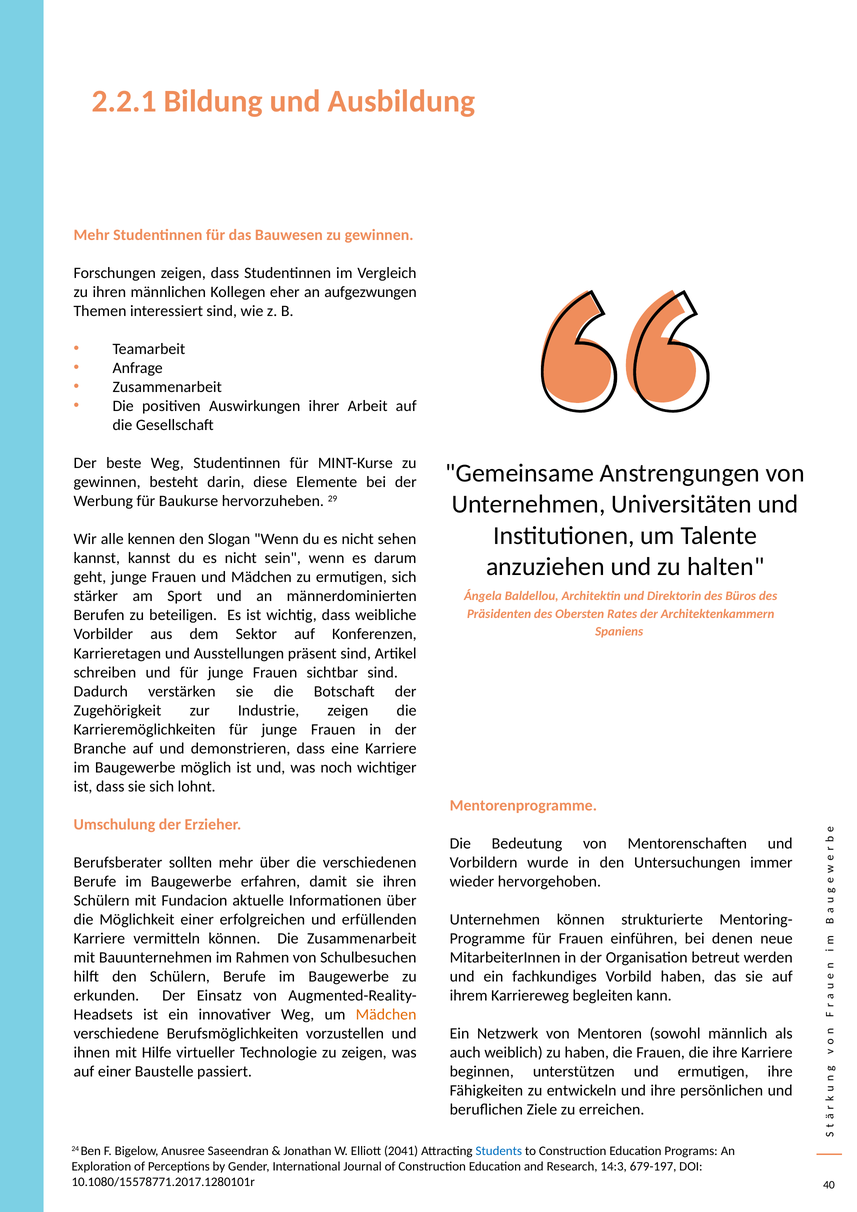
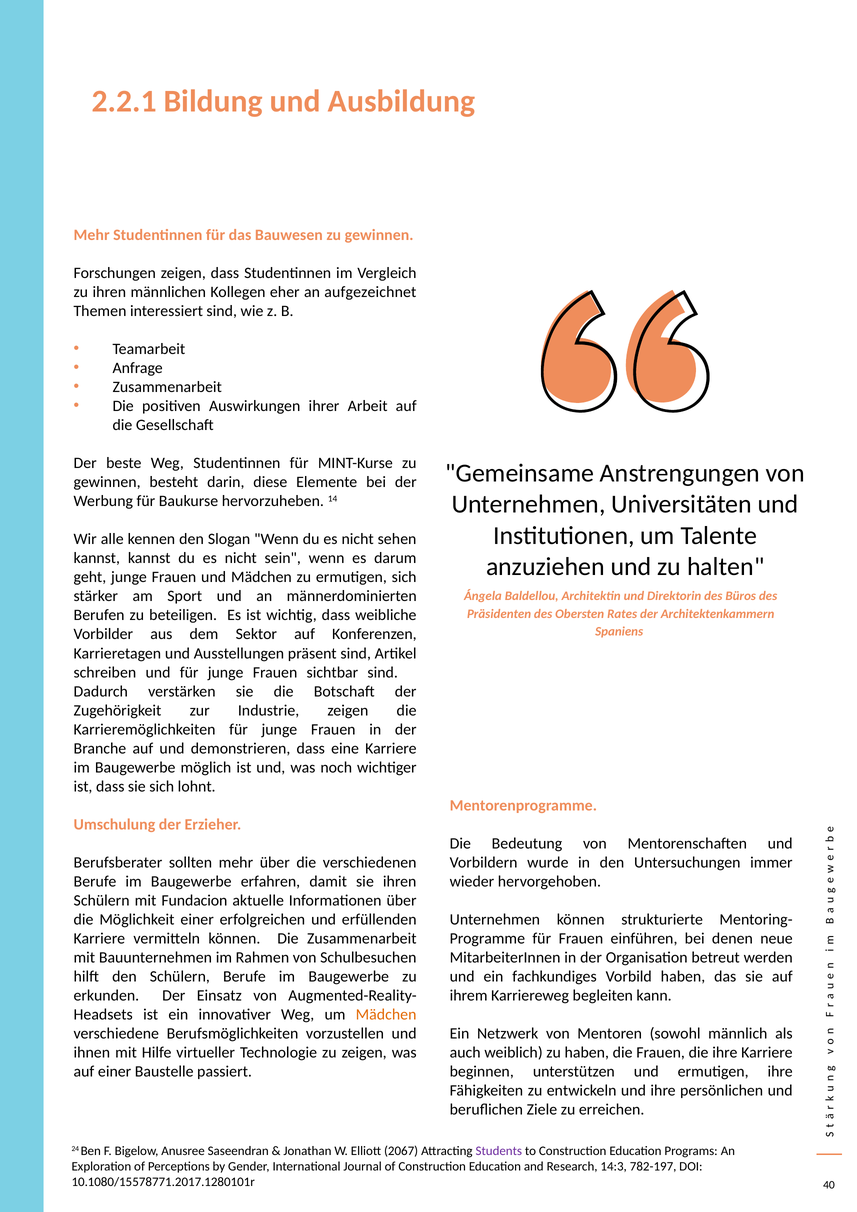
aufgezwungen: aufgezwungen -> aufgezeichnet
29: 29 -> 14
2041: 2041 -> 2067
Students colour: blue -> purple
679-197: 679-197 -> 782-197
